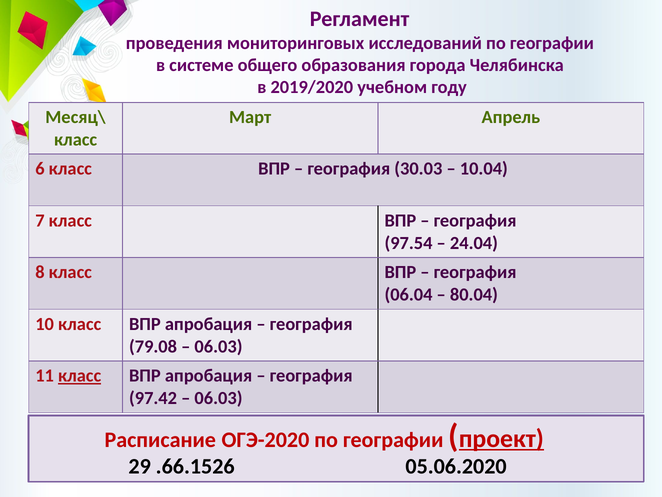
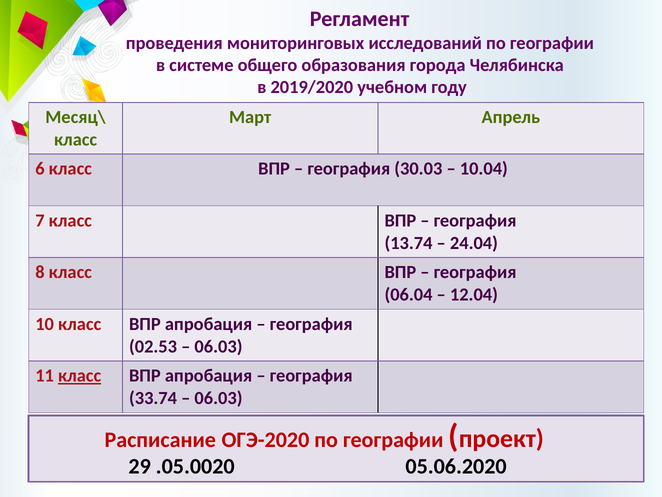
97.54: 97.54 -> 13.74
80.04: 80.04 -> 12.04
79.08: 79.08 -> 02.53
97.42: 97.42 -> 33.74
проект underline: present -> none
.66.1526: .66.1526 -> .05.0020
